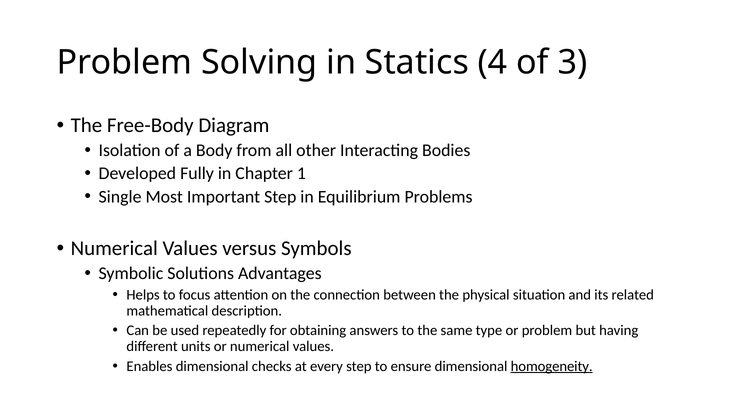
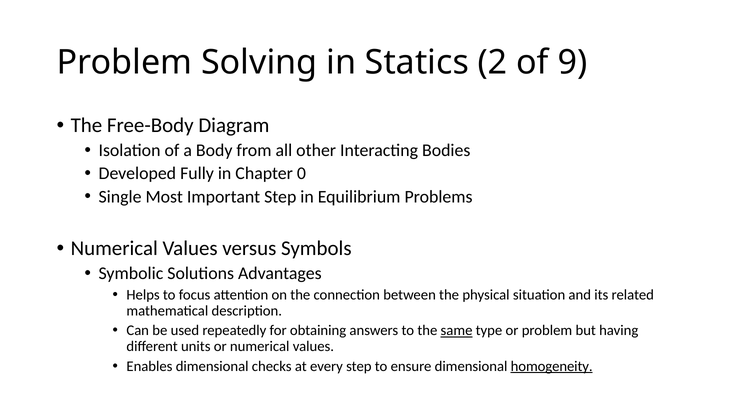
4: 4 -> 2
3: 3 -> 9
1: 1 -> 0
same underline: none -> present
